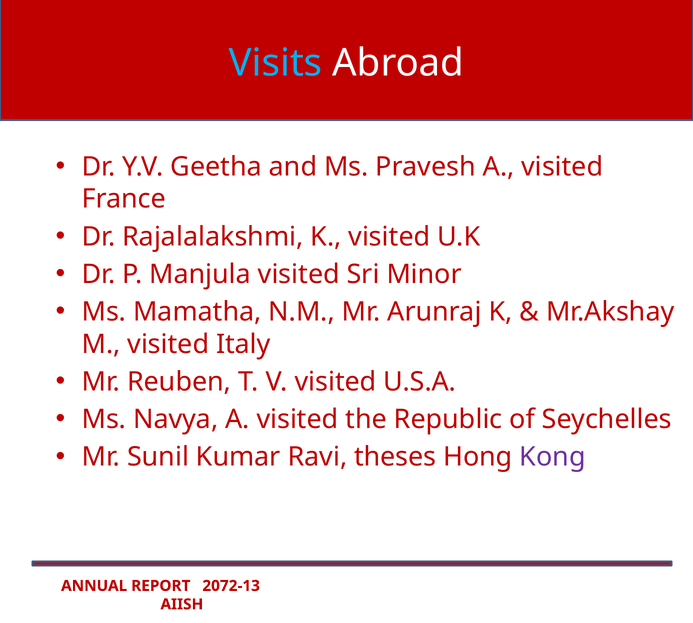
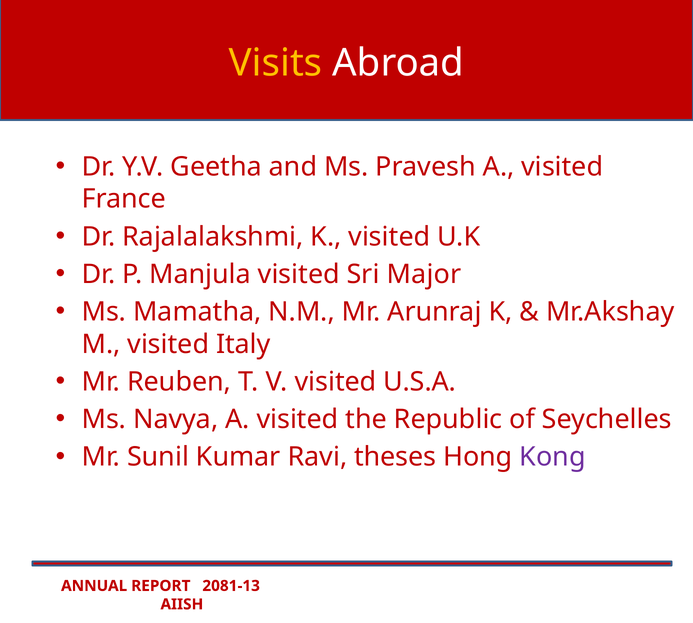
Visits colour: light blue -> yellow
Minor: Minor -> Major
2072-13: 2072-13 -> 2081-13
